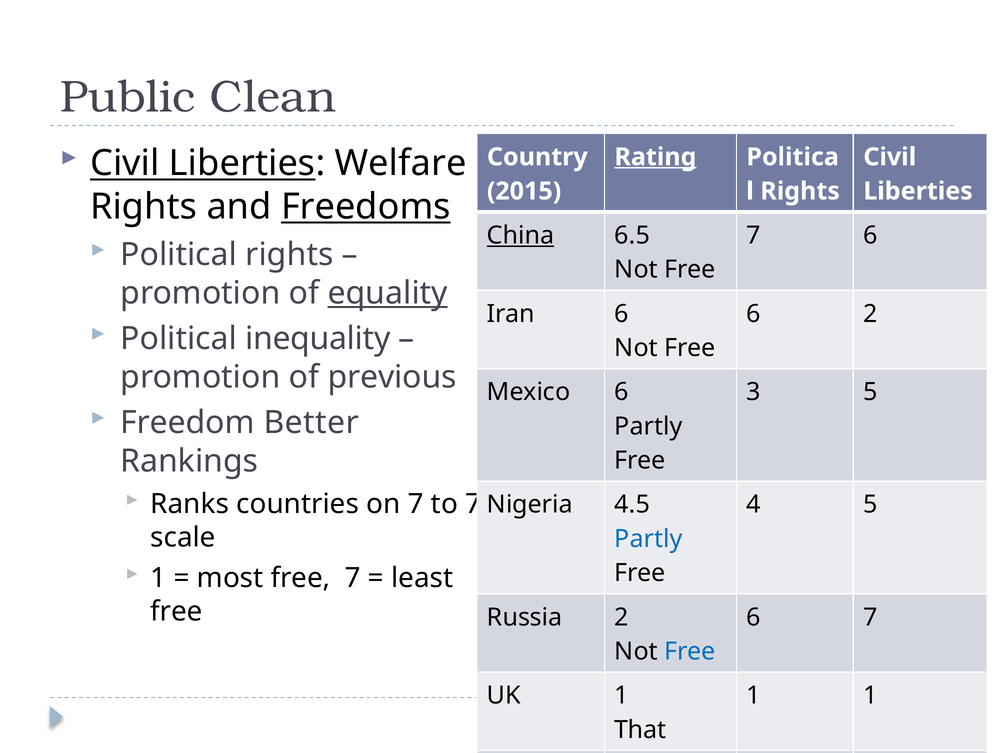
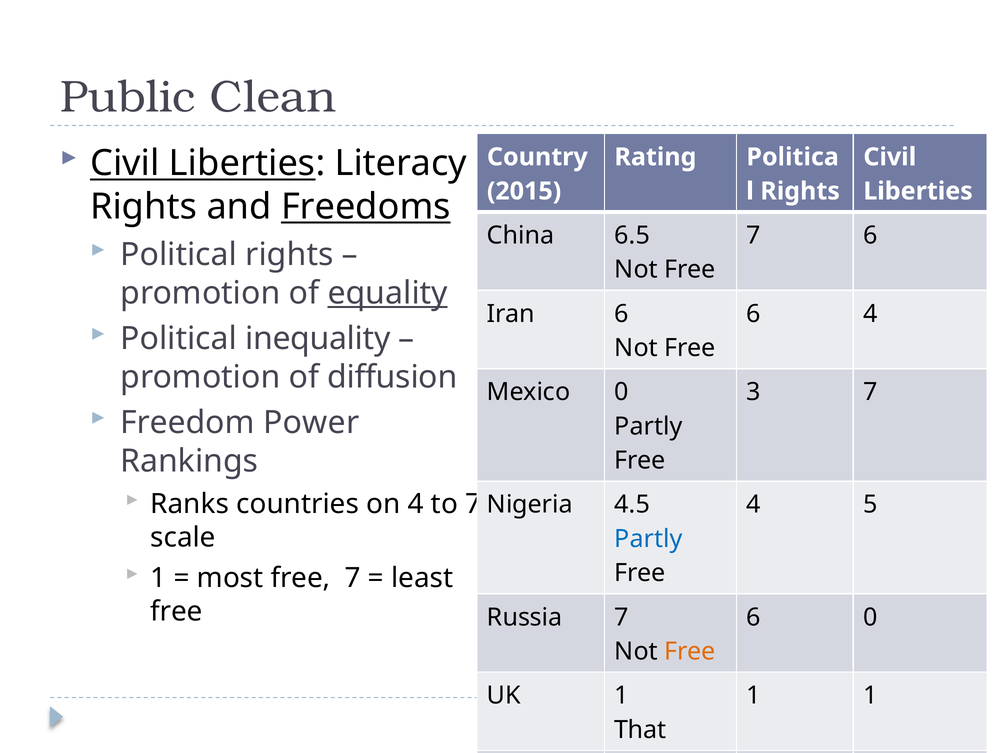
Welfare: Welfare -> Literacy
Rating underline: present -> none
China underline: present -> none
6 2: 2 -> 4
previous: previous -> diffusion
Mexico 6: 6 -> 0
3 5: 5 -> 7
Better: Better -> Power
on 7: 7 -> 4
Russia 2: 2 -> 7
6 7: 7 -> 0
Free at (690, 651) colour: blue -> orange
